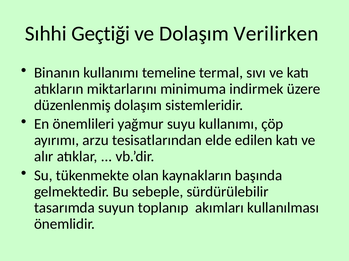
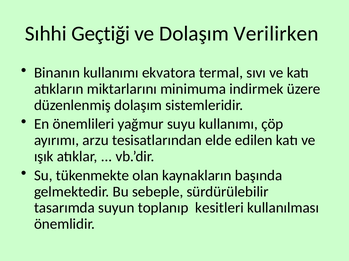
temeline: temeline -> ekvatora
alır: alır -> ışık
akımları: akımları -> kesitleri
